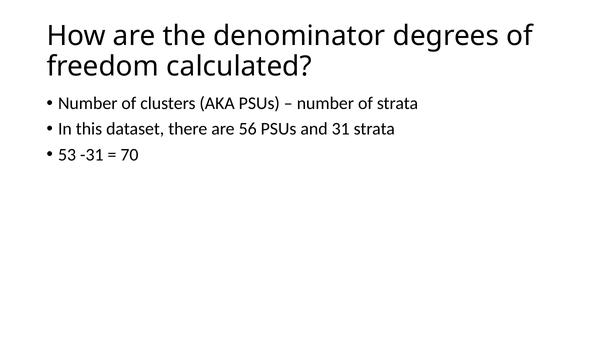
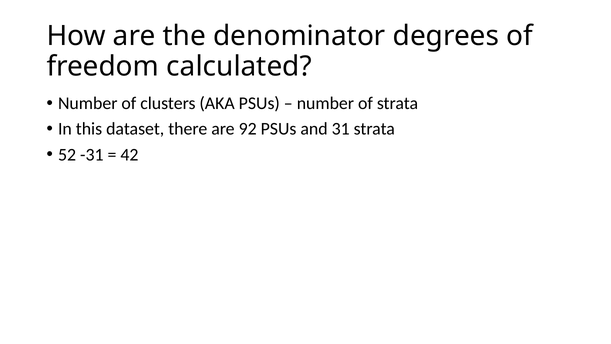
56: 56 -> 92
53: 53 -> 52
70: 70 -> 42
